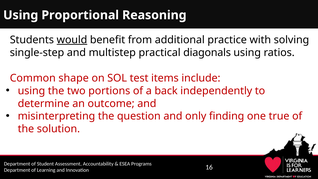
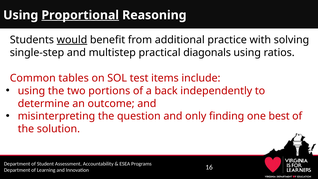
Proportional underline: none -> present
shape: shape -> tables
true: true -> best
